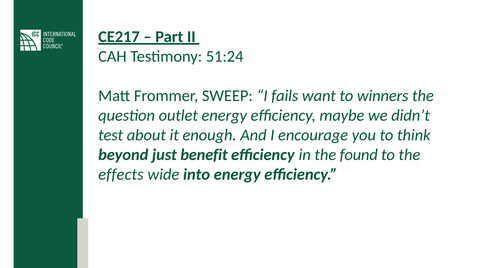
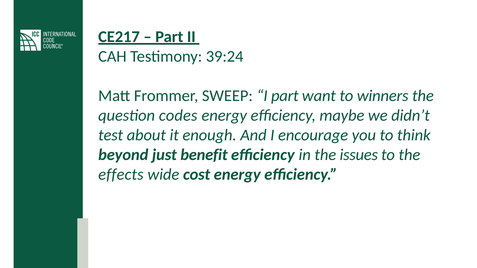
51:24: 51:24 -> 39:24
I fails: fails -> part
outlet: outlet -> codes
found: found -> issues
into: into -> cost
